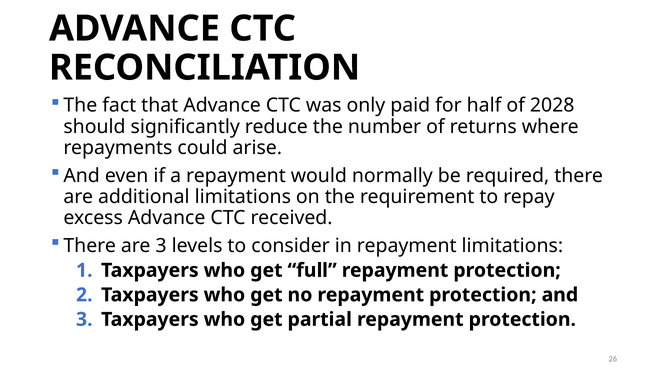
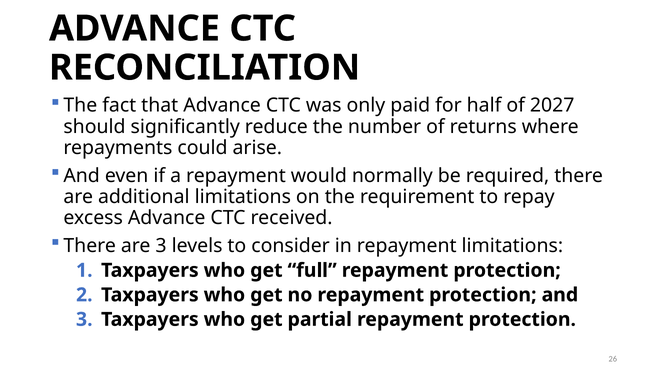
2028: 2028 -> 2027
